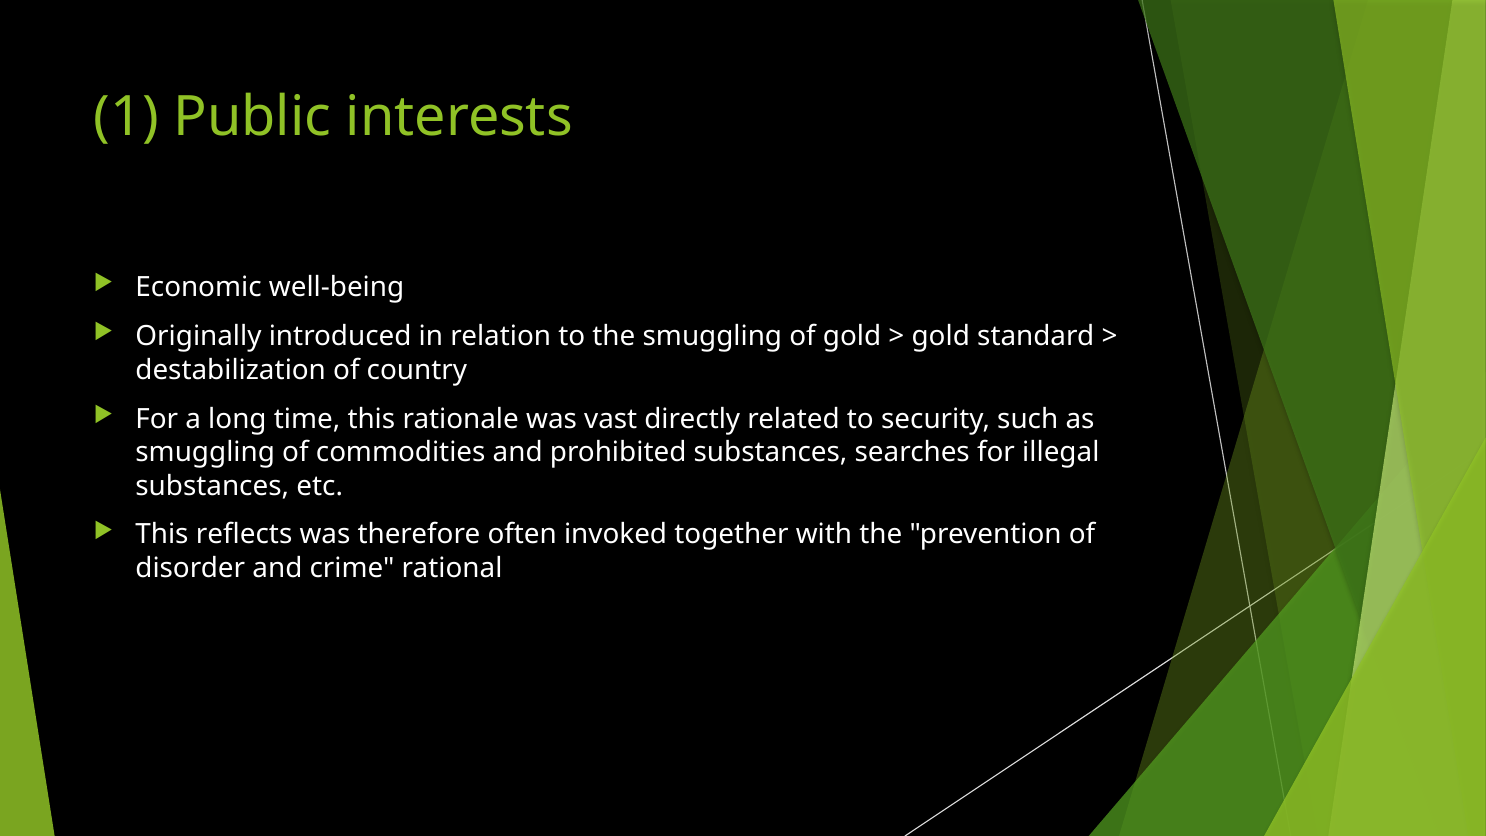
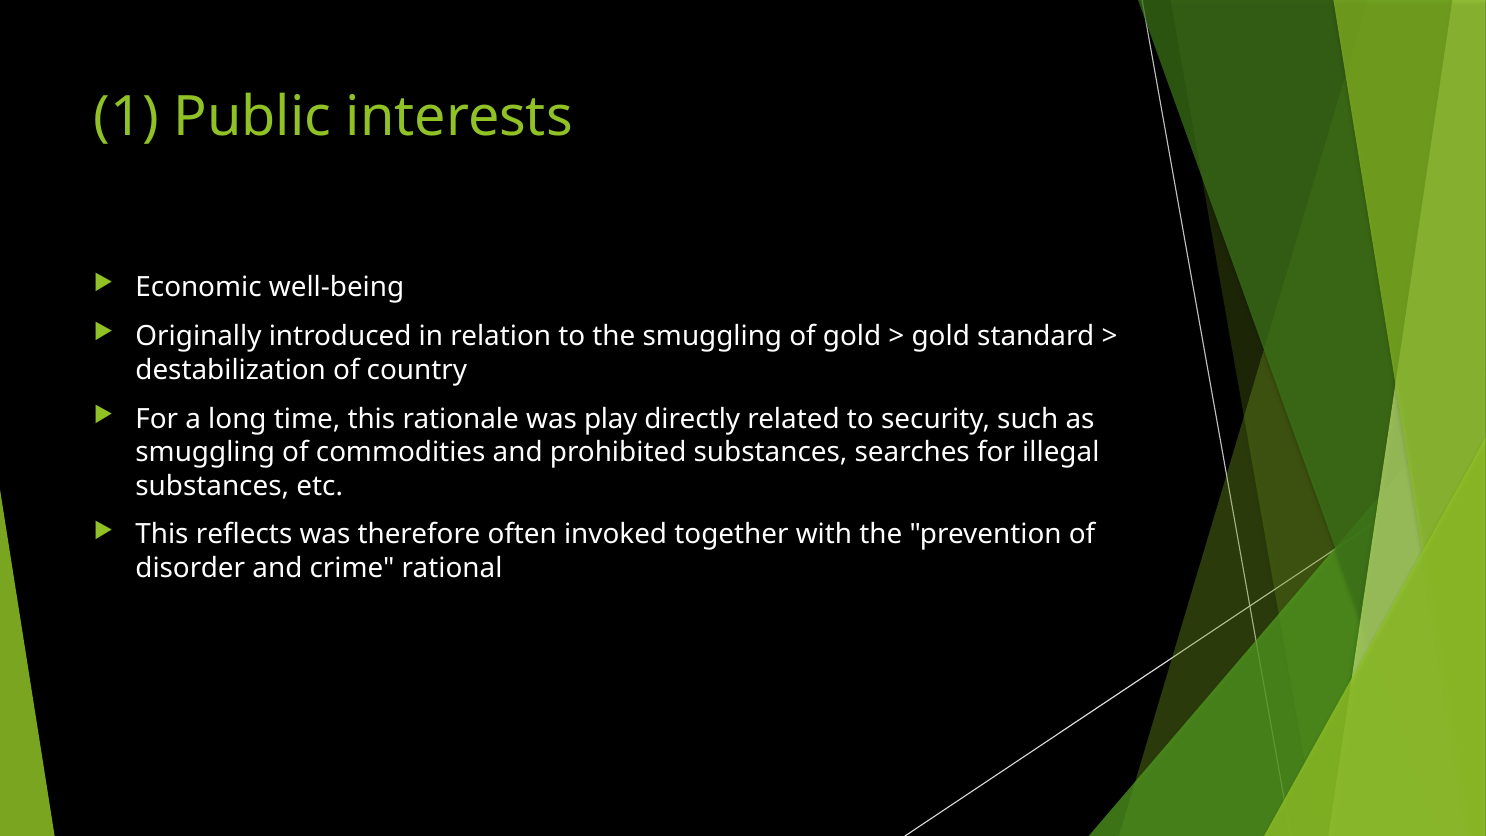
vast: vast -> play
